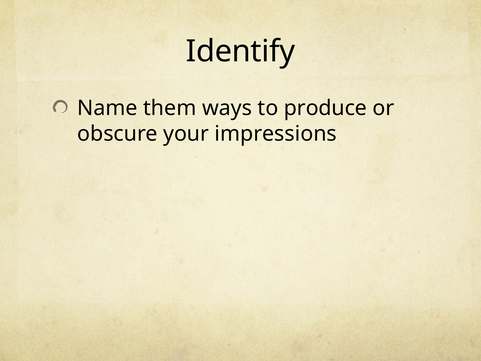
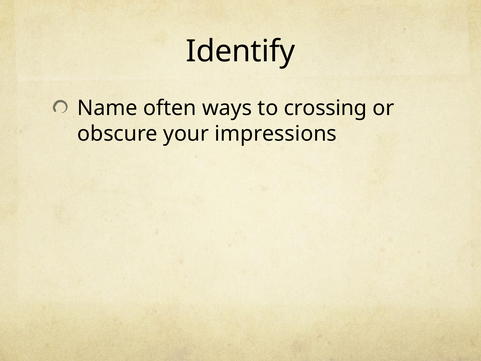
them: them -> often
produce: produce -> crossing
